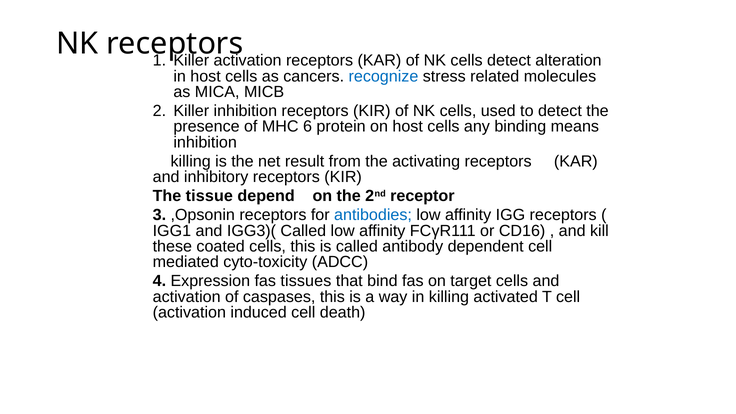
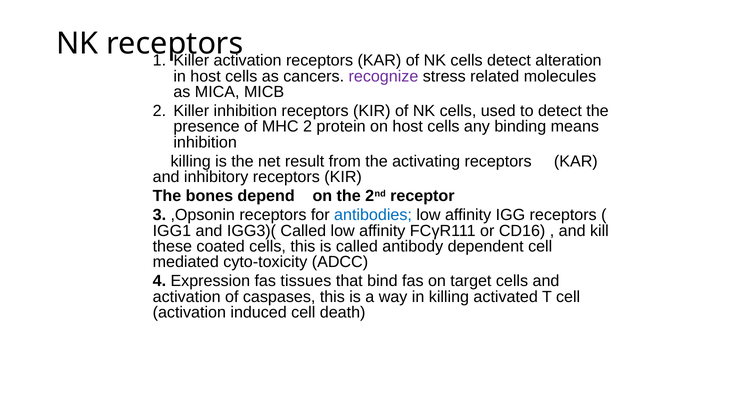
recognize colour: blue -> purple
MHC 6: 6 -> 2
tissue: tissue -> bones
